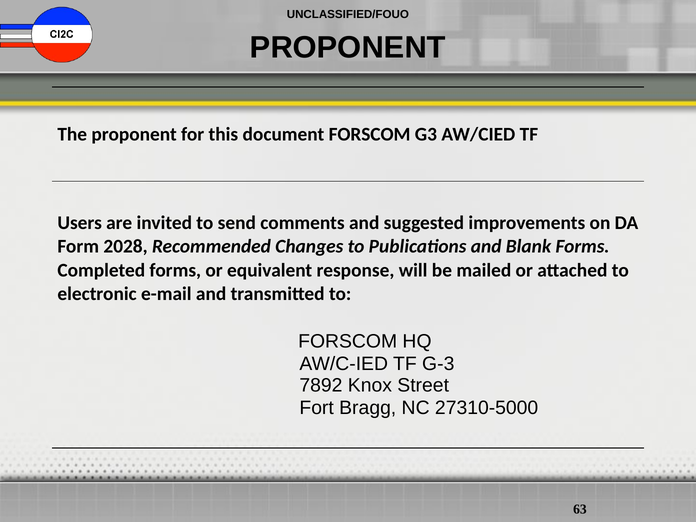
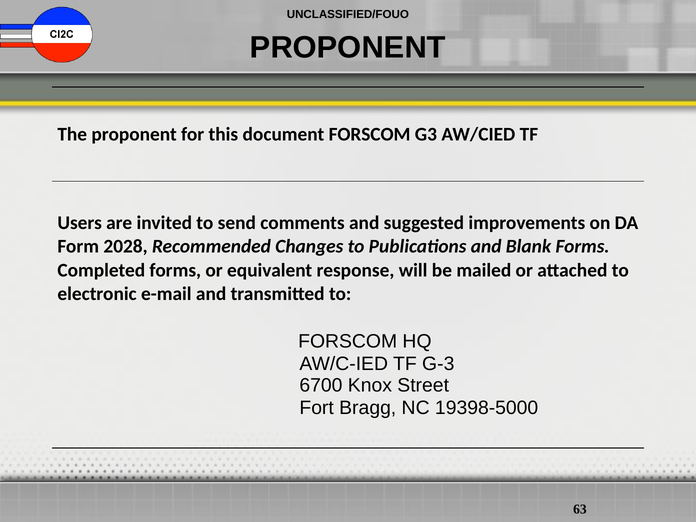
7892: 7892 -> 6700
27310-5000: 27310-5000 -> 19398-5000
